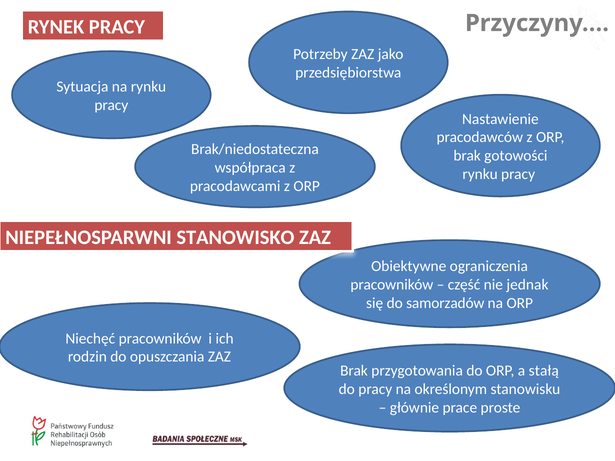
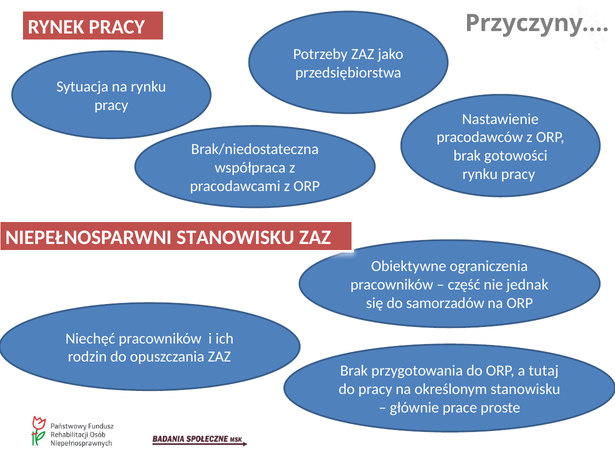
NIEPEŁNOSPARWNI STANOWISKO: STANOWISKO -> STANOWISKU
stałą: stałą -> tutaj
